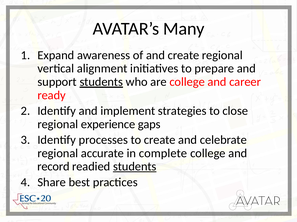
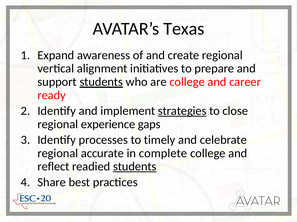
Many: Many -> Texas
strategies underline: none -> present
to create: create -> timely
record: record -> reflect
